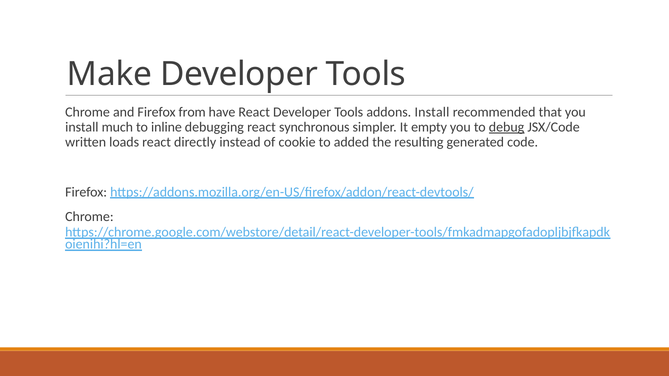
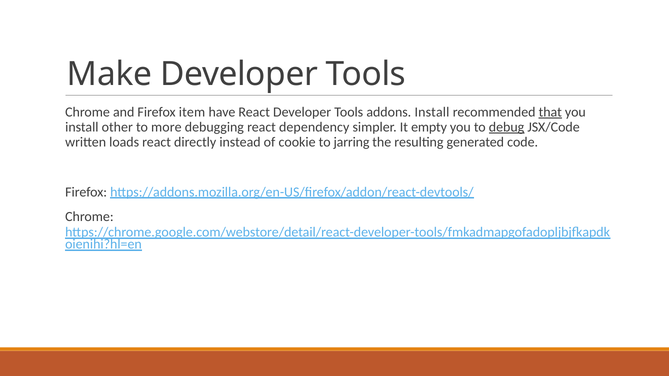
from: from -> item
that underline: none -> present
much: much -> other
inline: inline -> more
synchronous: synchronous -> dependency
added: added -> jarring
